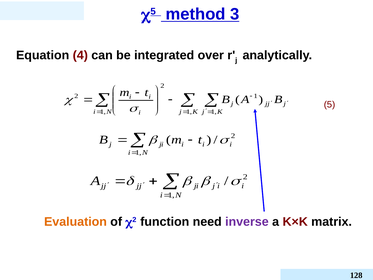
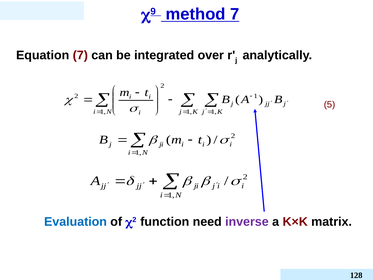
5 at (153, 11): 5 -> 9
method 3: 3 -> 7
Equation 4: 4 -> 7
Evaluation colour: orange -> blue
